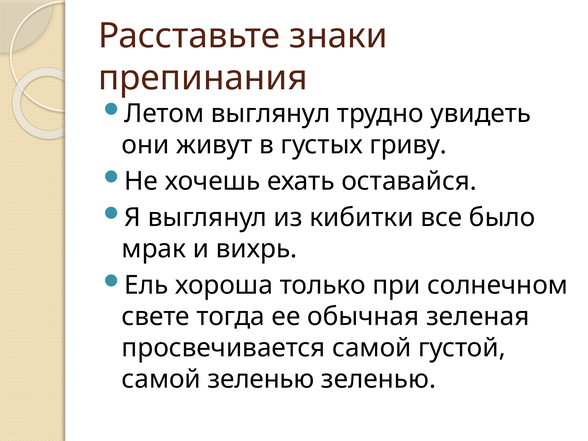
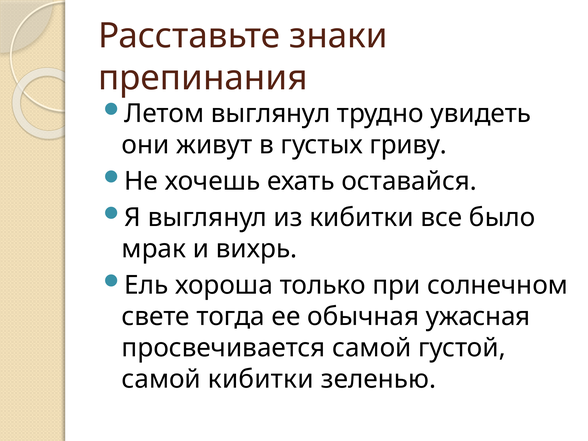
зеленая: зеленая -> ужасная
самой зеленью: зеленью -> кибитки
